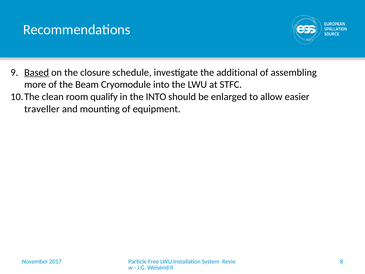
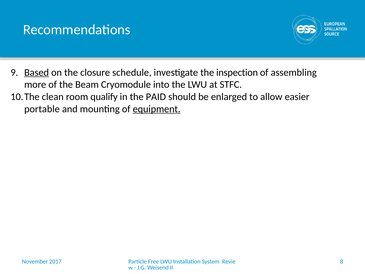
additional: additional -> inspection
the INTO: INTO -> PAID
traveller: traveller -> portable
equipment underline: none -> present
